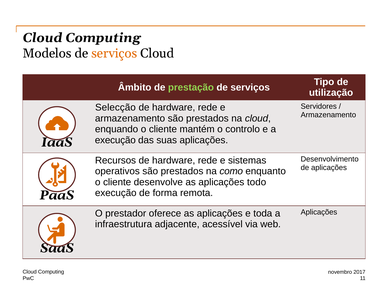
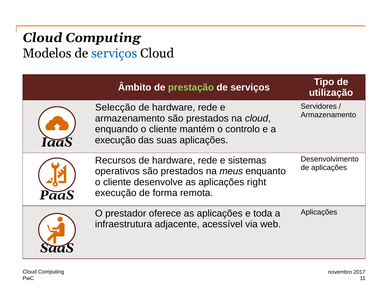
serviços at (114, 53) colour: orange -> blue
como: como -> meus
todo: todo -> right
